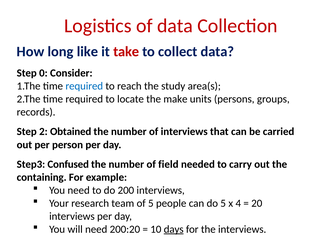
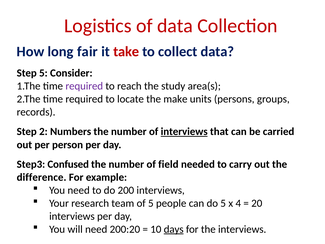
like: like -> fair
Step 0: 0 -> 5
required at (84, 86) colour: blue -> purple
Obtained: Obtained -> Numbers
interviews at (184, 132) underline: none -> present
containing: containing -> difference
